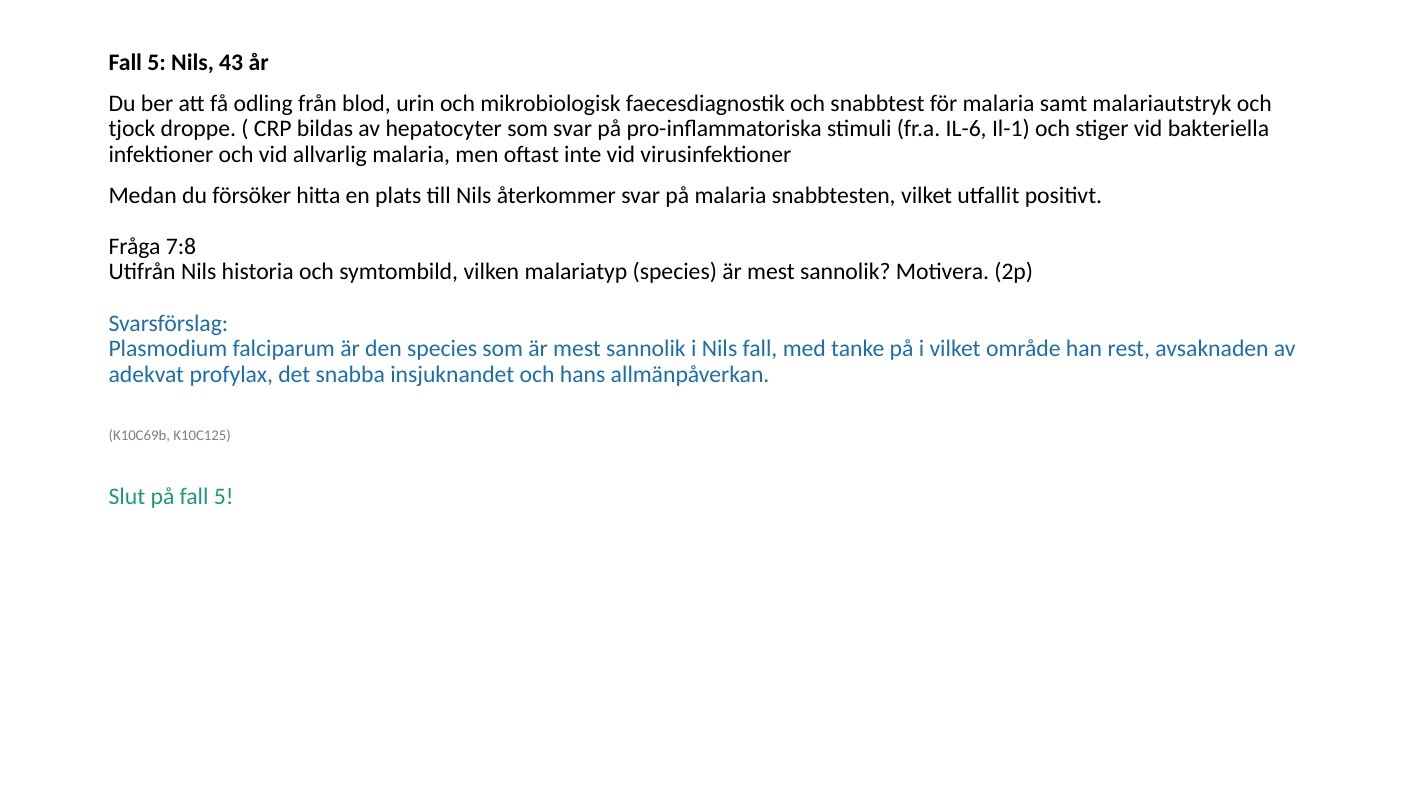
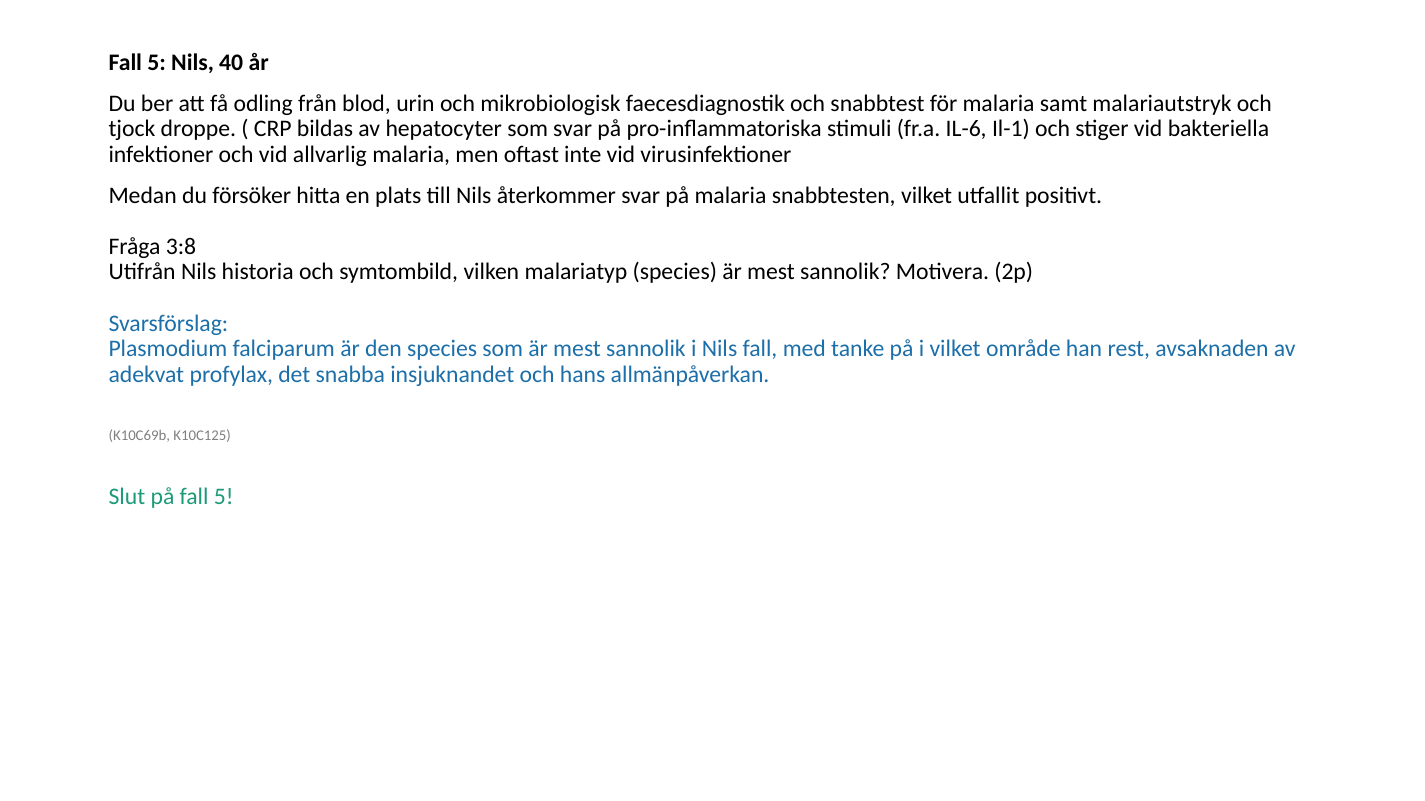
43: 43 -> 40
7:8: 7:8 -> 3:8
